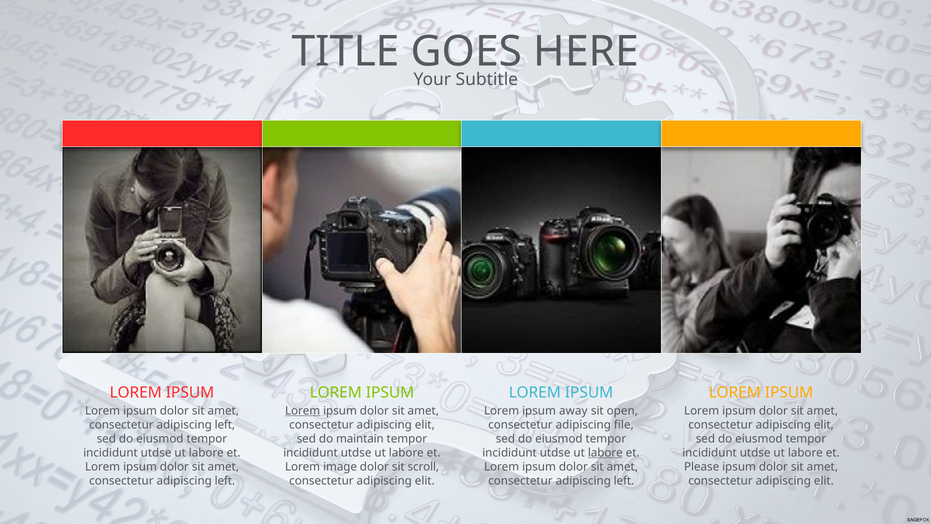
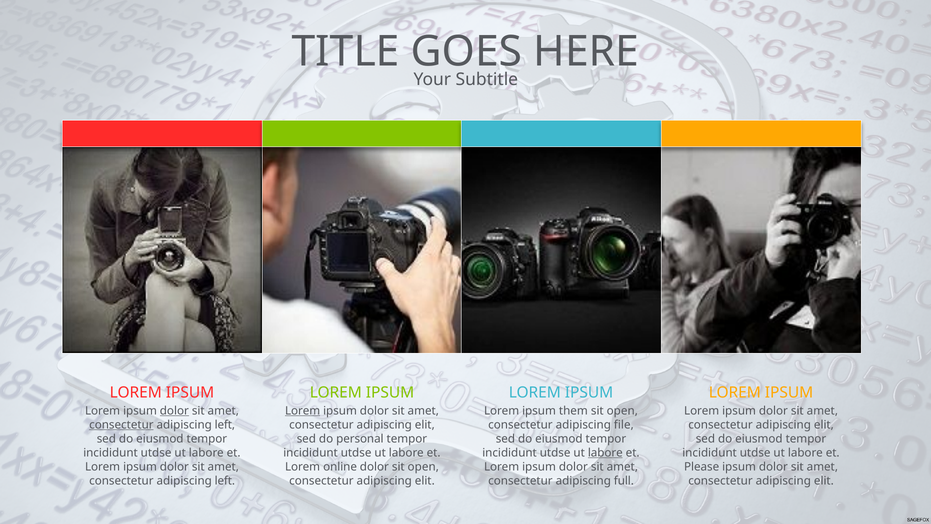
dolor at (174, 411) underline: none -> present
away: away -> them
consectetur at (121, 425) underline: none -> present
maintain: maintain -> personal
image: image -> online
dolor sit scroll: scroll -> open
left at (624, 480): left -> full
